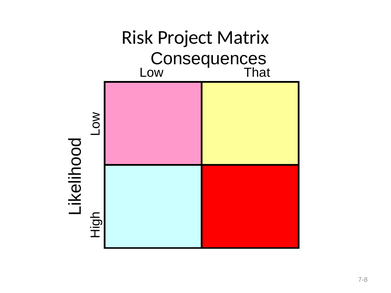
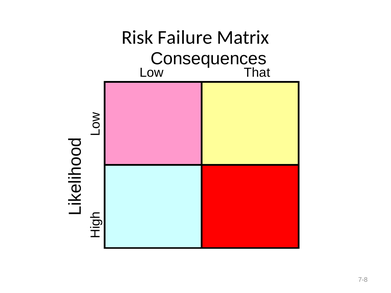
Project: Project -> Failure
